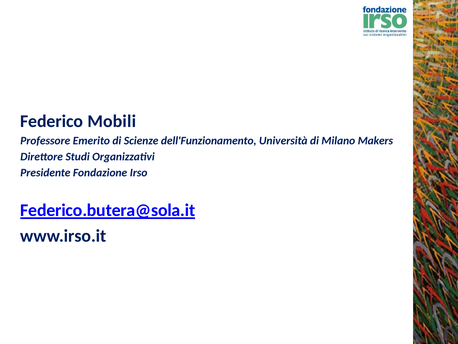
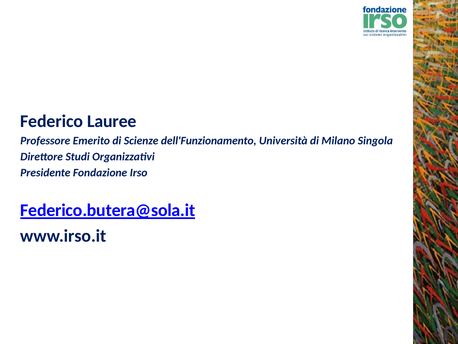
Mobili: Mobili -> Lauree
Makers: Makers -> Singola
